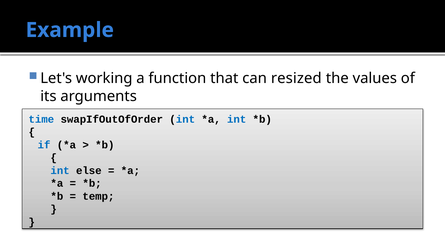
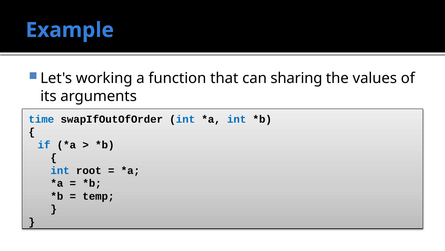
resized: resized -> sharing
else: else -> root
